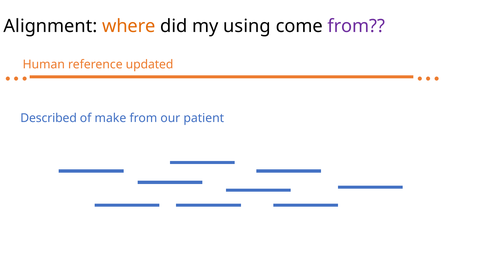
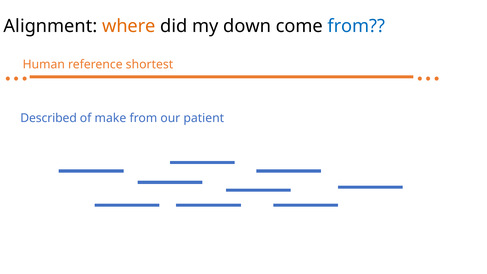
using: using -> down
from at (356, 26) colour: purple -> blue
updated: updated -> shortest
